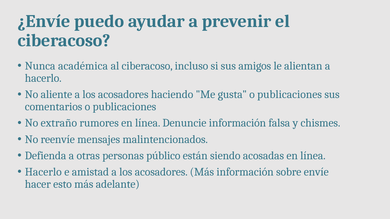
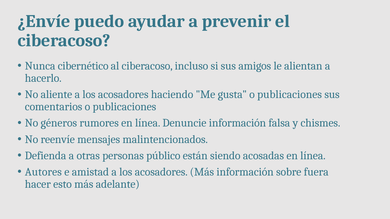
académica: académica -> cibernético
extraño: extraño -> géneros
Hacerlo at (43, 172): Hacerlo -> Autores
envíe: envíe -> fuera
